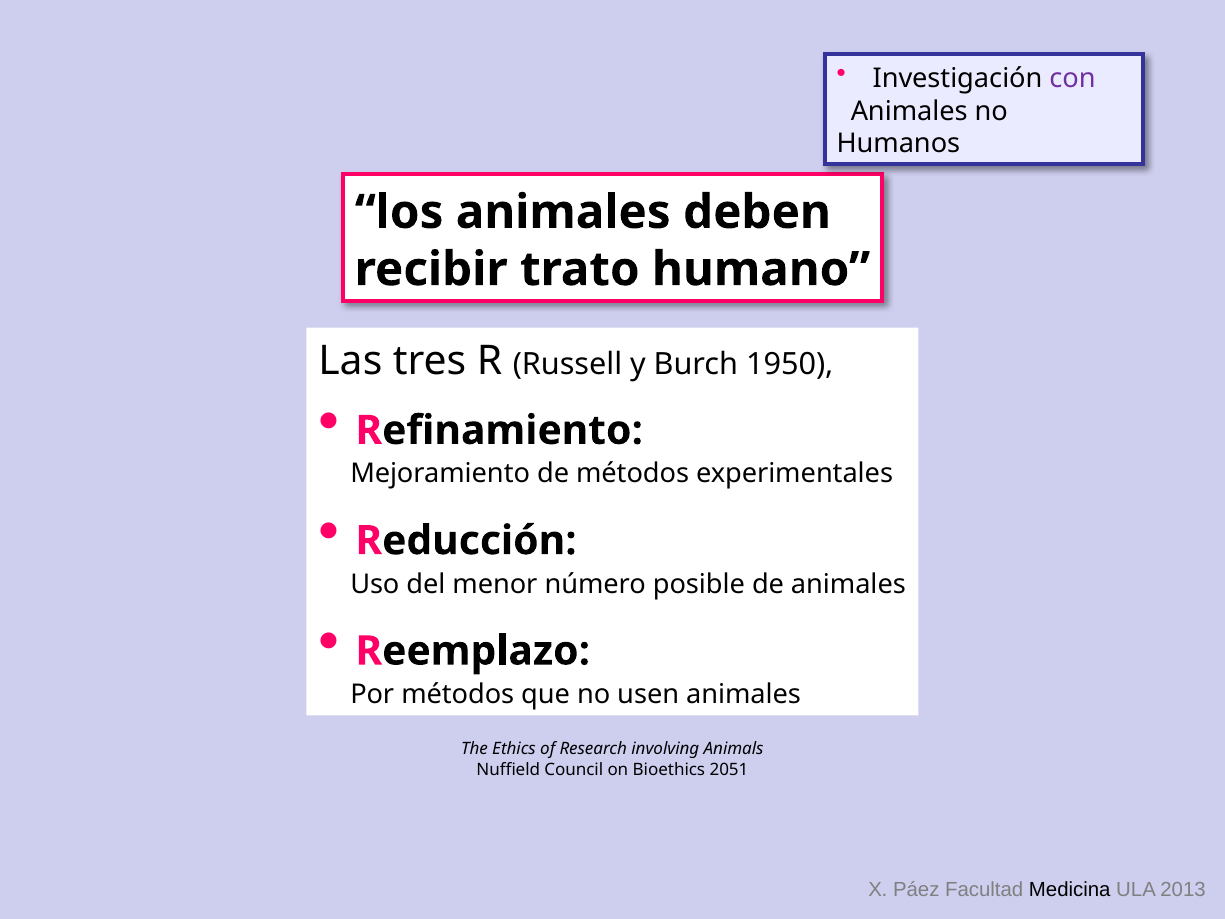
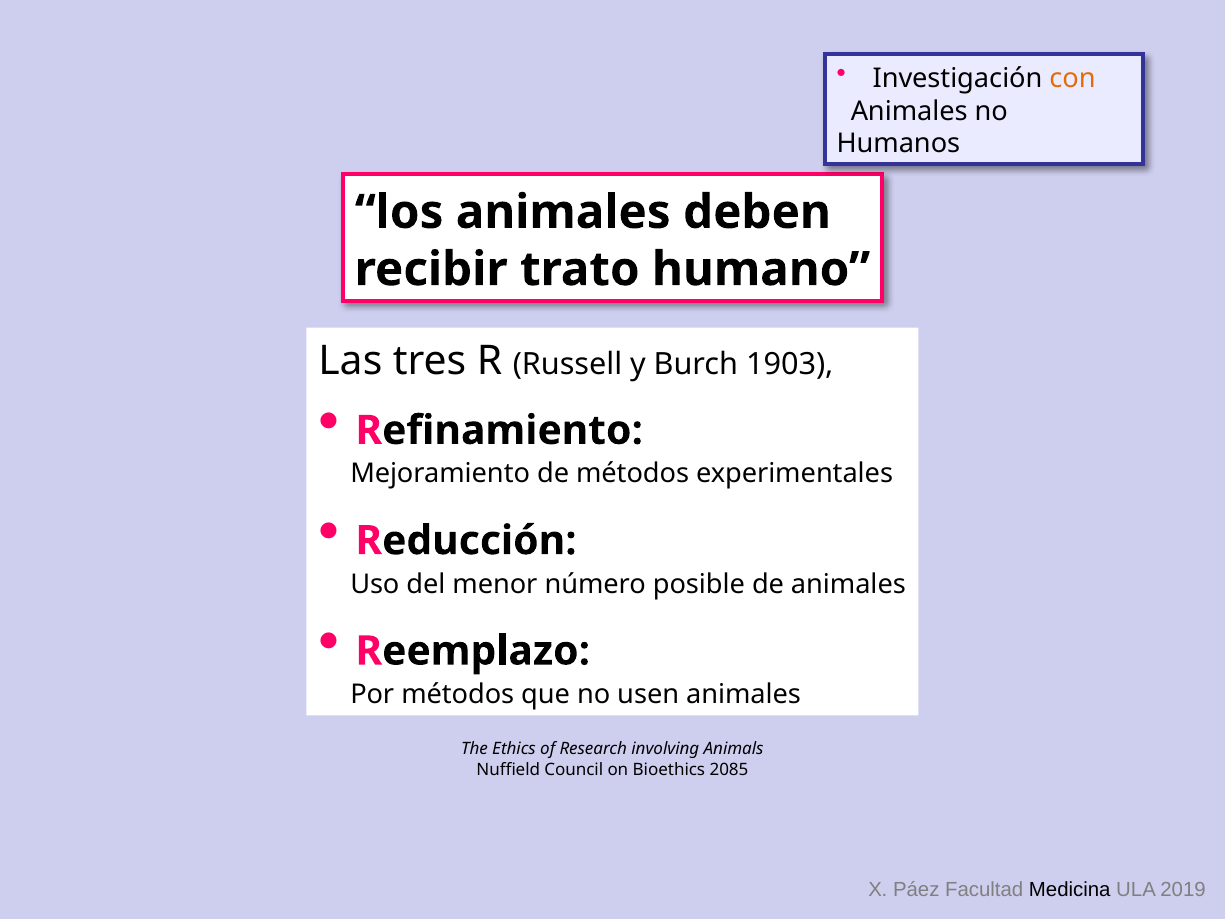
con colour: purple -> orange
1950: 1950 -> 1903
2051: 2051 -> 2085
2013: 2013 -> 2019
